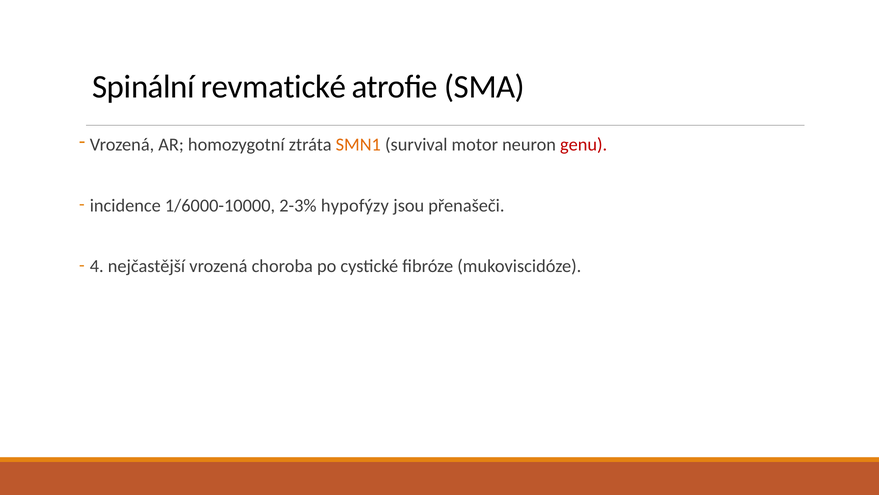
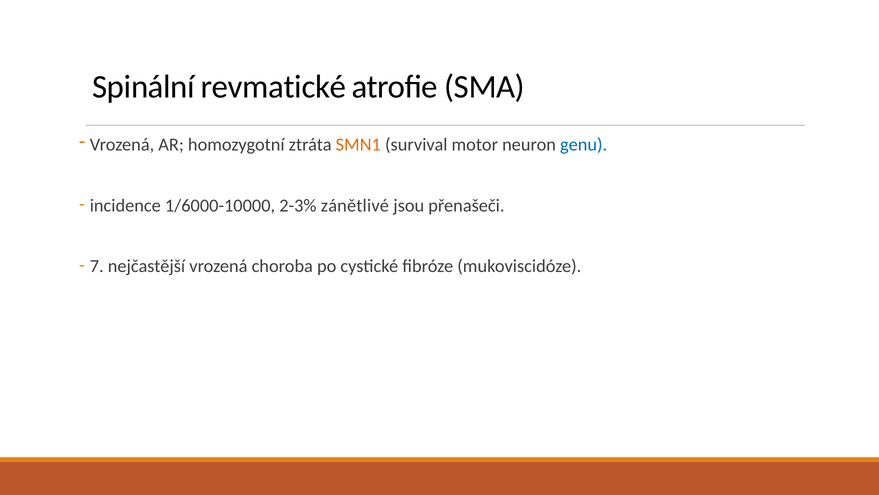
genu colour: red -> blue
hypofýzy: hypofýzy -> zánětlivé
4: 4 -> 7
